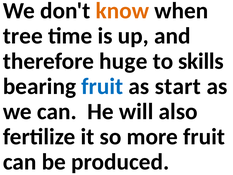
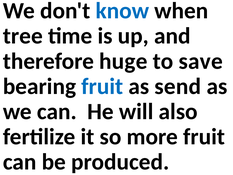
know colour: orange -> blue
skills: skills -> save
start: start -> send
